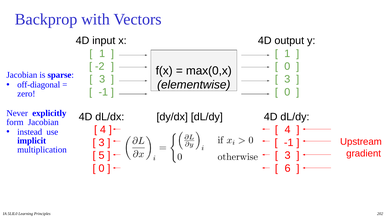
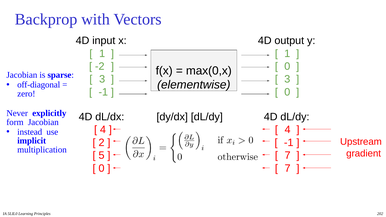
3 at (101, 143): 3 -> 2
3 at (288, 155): 3 -> 7
6 at (288, 168): 6 -> 7
